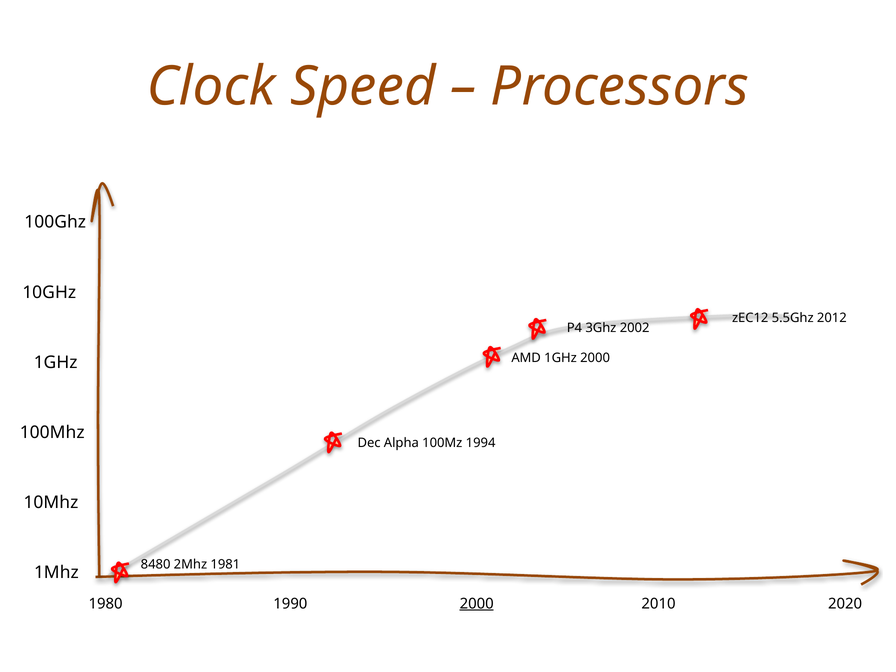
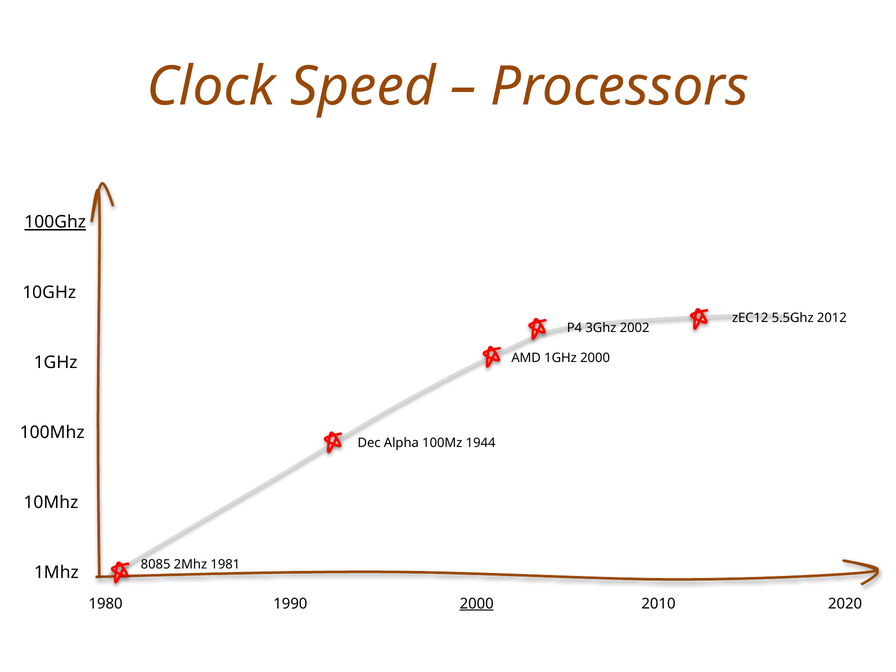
100Ghz underline: none -> present
1994: 1994 -> 1944
8480: 8480 -> 8085
